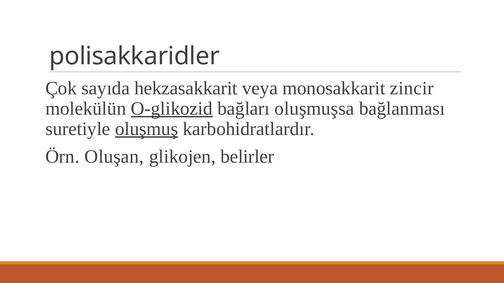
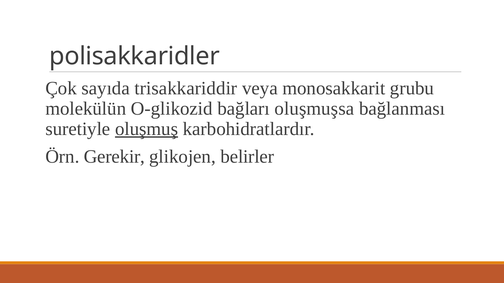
hekzasakkarit: hekzasakkarit -> trisakkariddir
zincir: zincir -> grubu
O-glikozid underline: present -> none
Oluşan: Oluşan -> Gerekir
